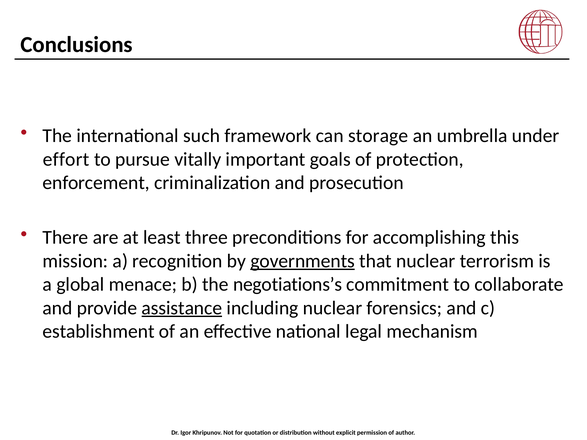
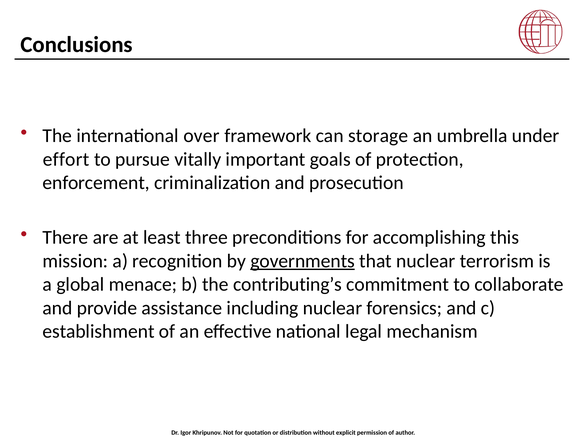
such: such -> over
negotiations’s: negotiations’s -> contributing’s
assistance underline: present -> none
